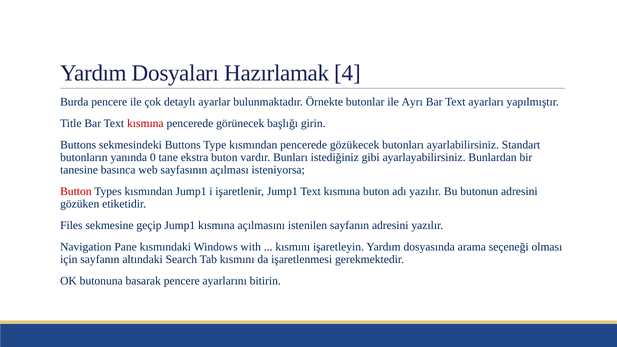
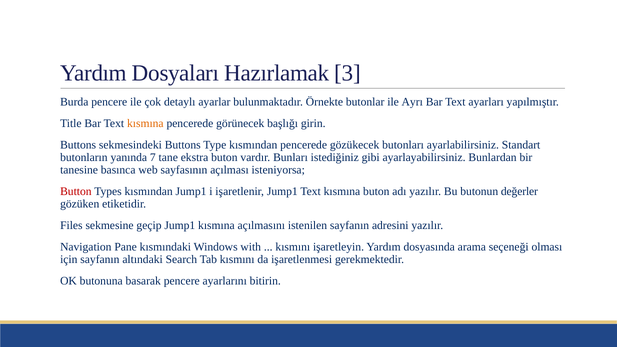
4: 4 -> 3
kısmına at (145, 123) colour: red -> orange
0: 0 -> 7
butonun adresini: adresini -> değerler
